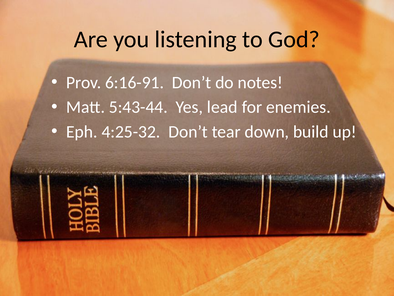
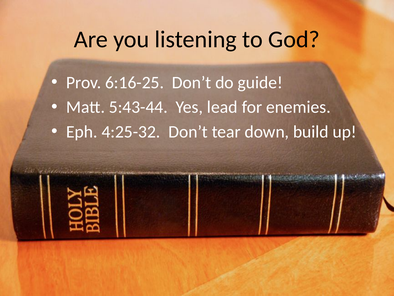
6:16-91: 6:16-91 -> 6:16-25
notes: notes -> guide
